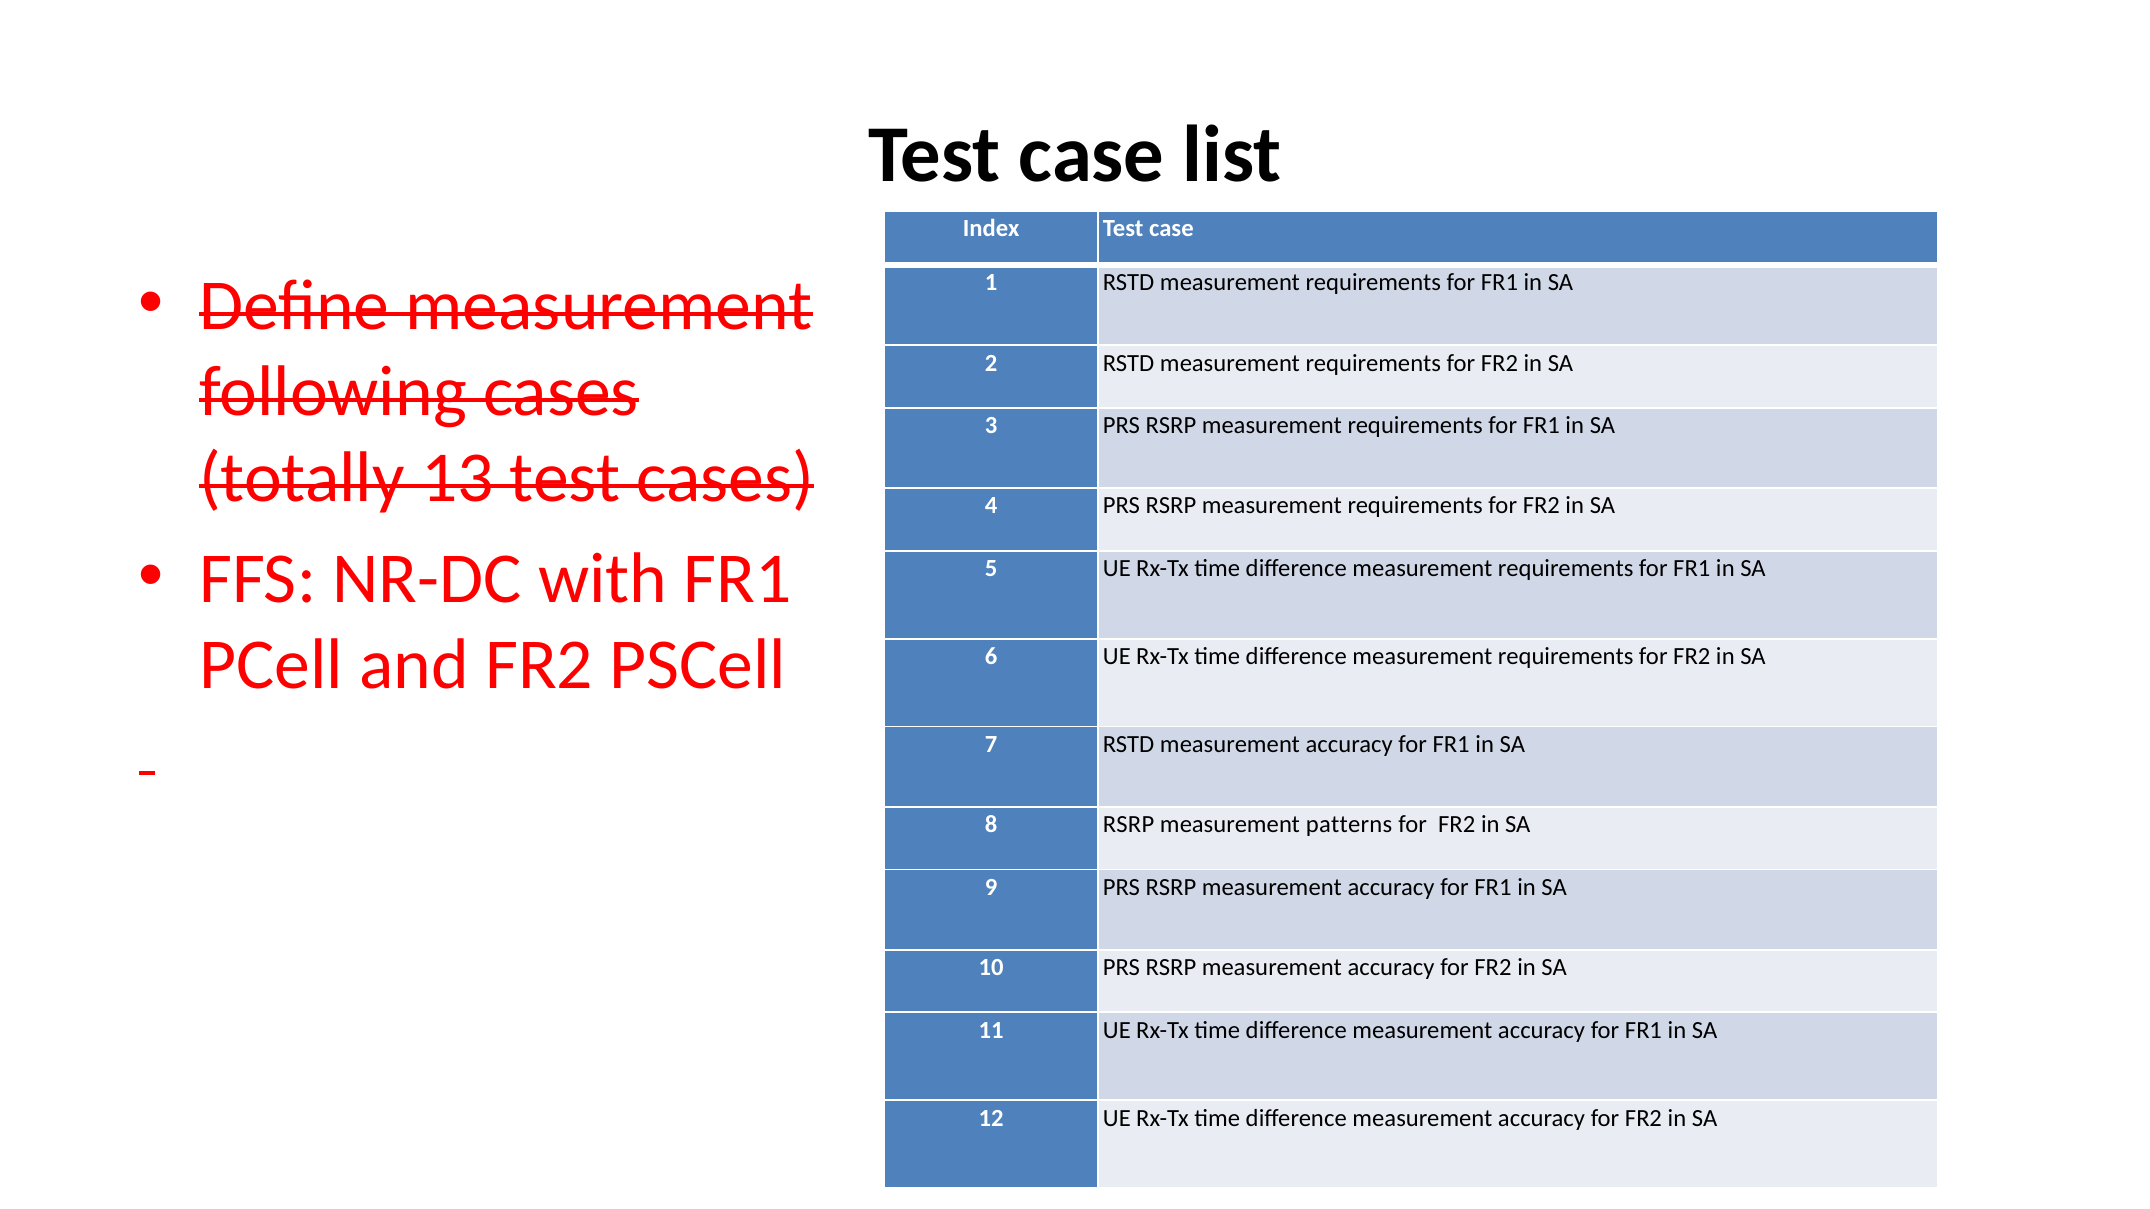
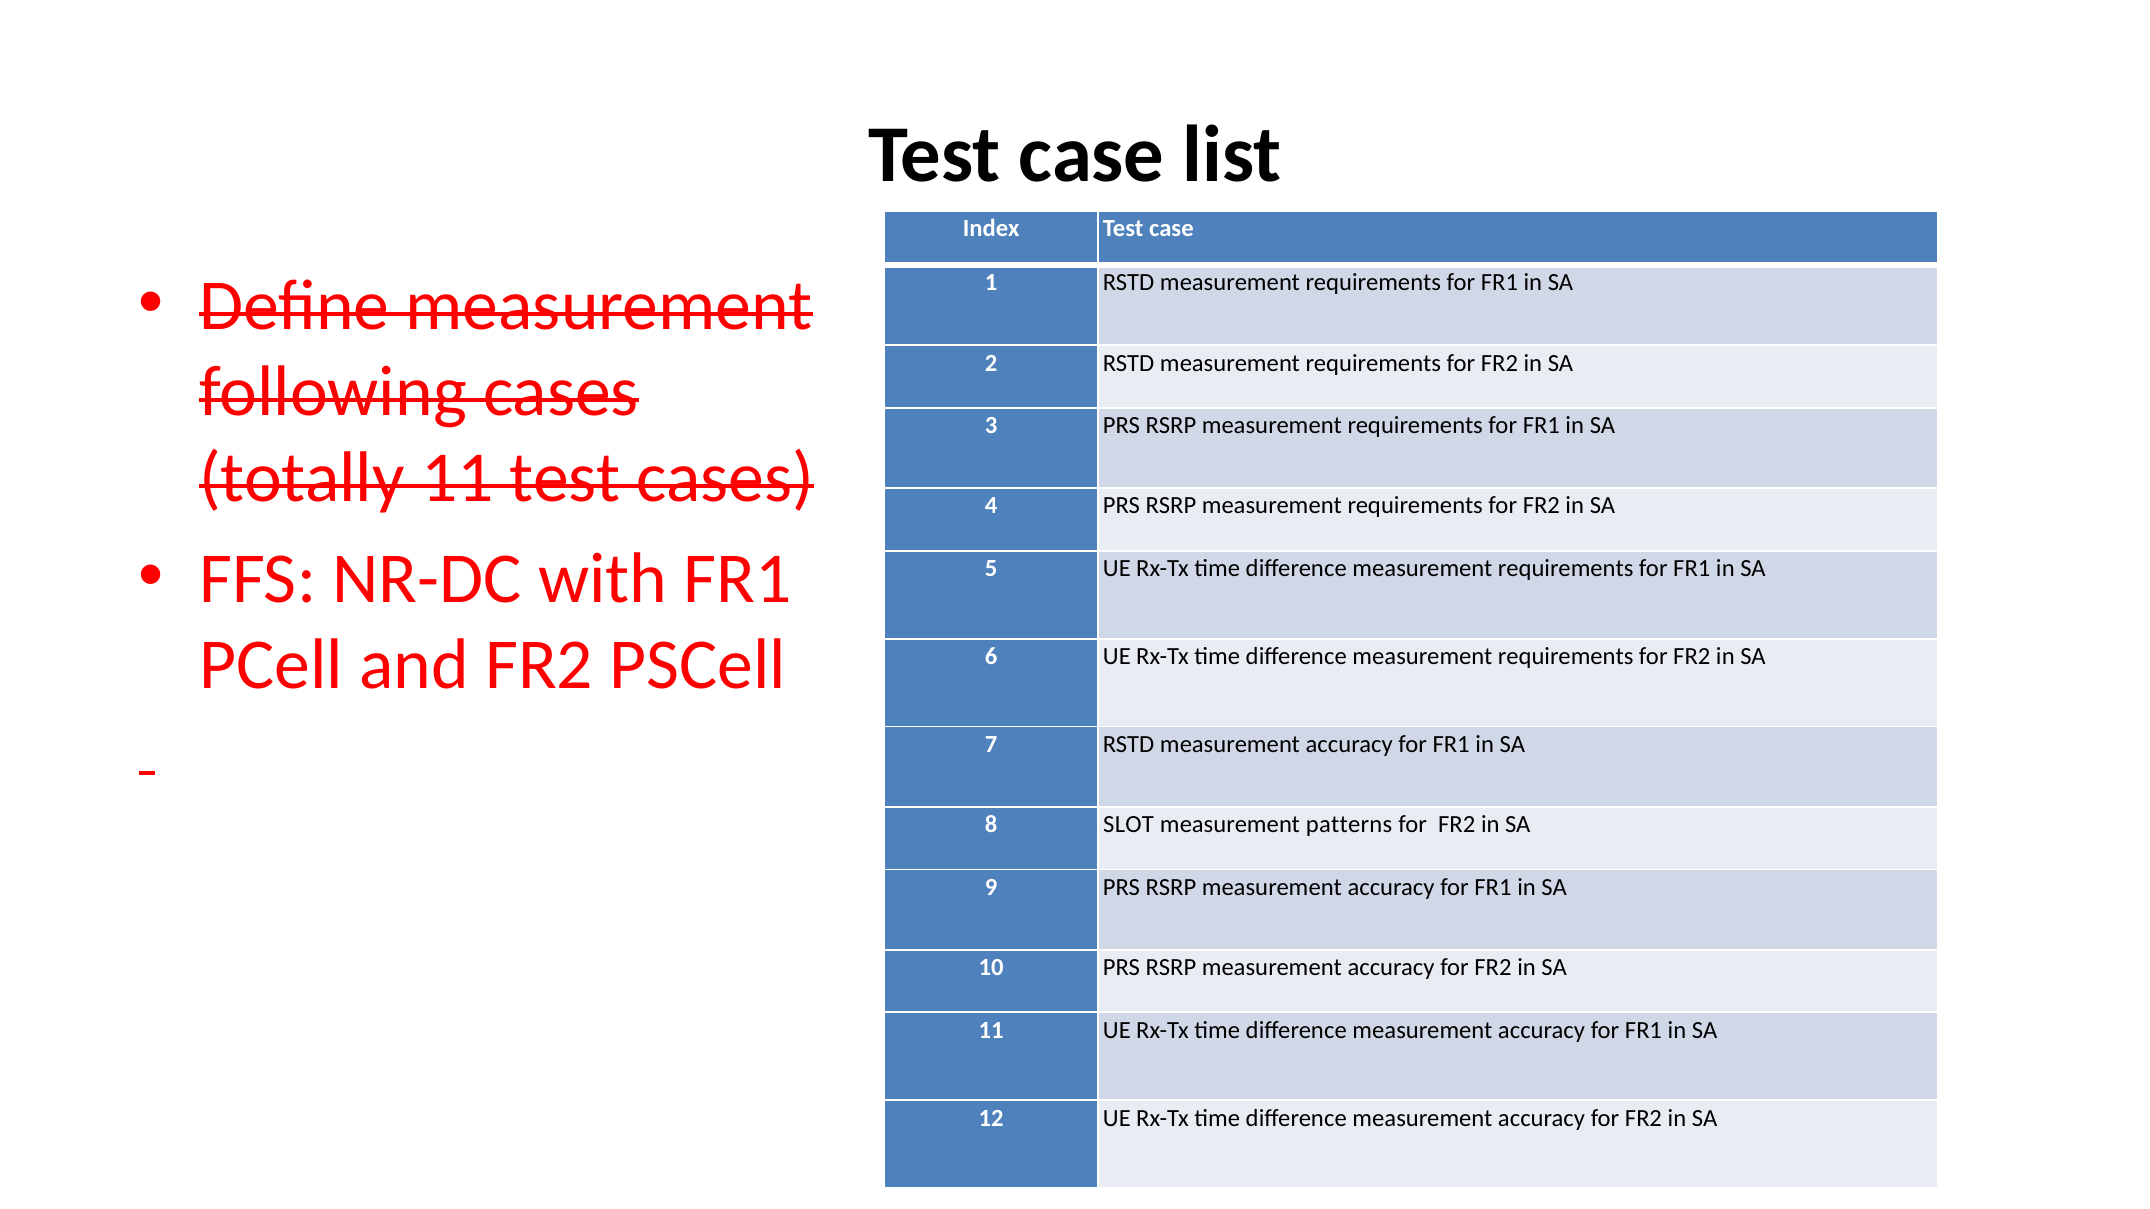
totally 13: 13 -> 11
8 RSRP: RSRP -> SLOT
